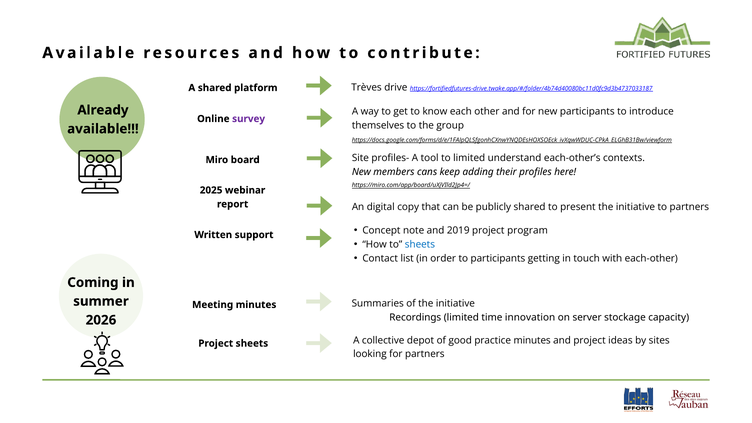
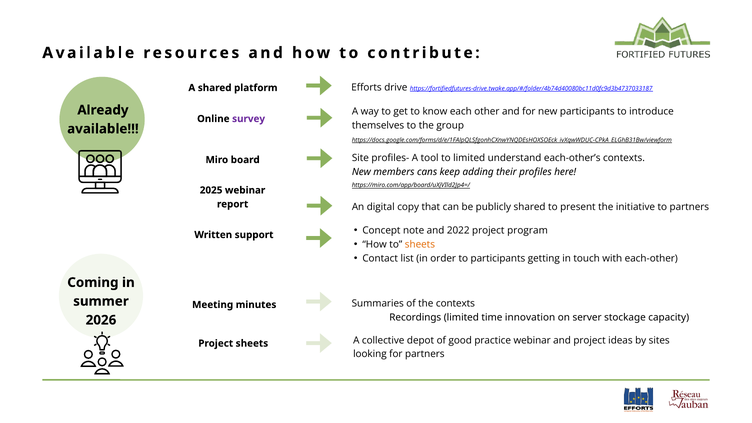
Trèves: Trèves -> Efforts
2019: 2019 -> 2022
sheets at (420, 244) colour: blue -> orange
of the initiative: initiative -> contexts
practice minutes: minutes -> webinar
